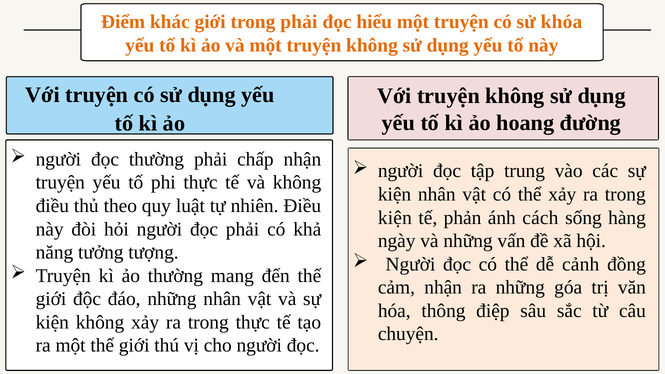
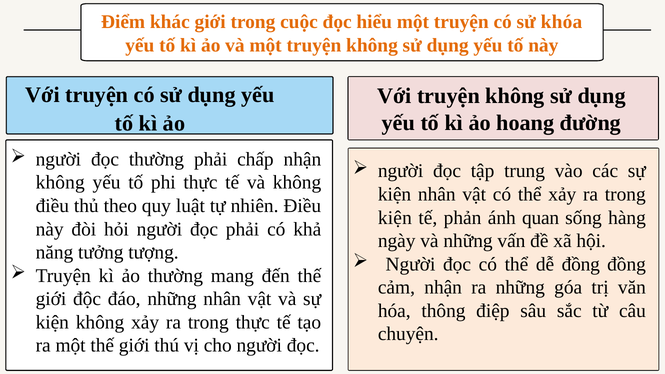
trong phải: phải -> cuộc
truyện at (60, 183): truyện -> không
cách: cách -> quan
dễ cảnh: cảnh -> đồng
